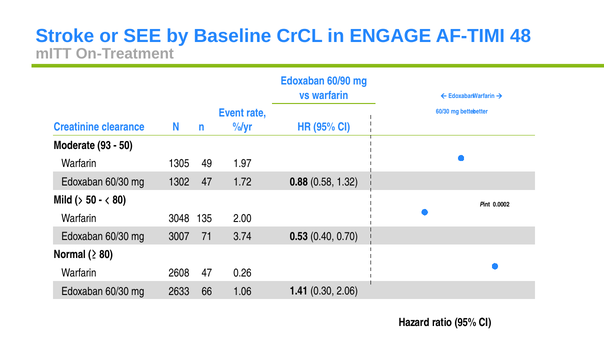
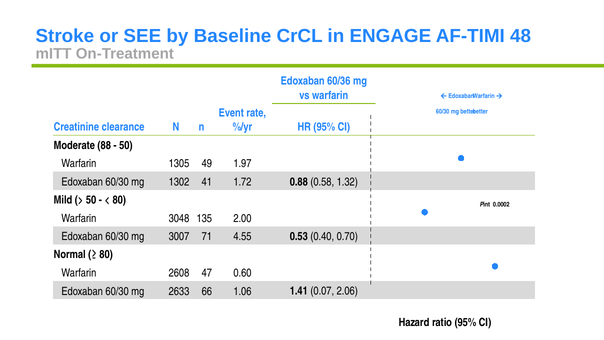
60/90: 60/90 -> 60/36
93: 93 -> 88
1302 47: 47 -> 41
3.74: 3.74 -> 4.55
0.26: 0.26 -> 0.60
0.30: 0.30 -> 0.07
